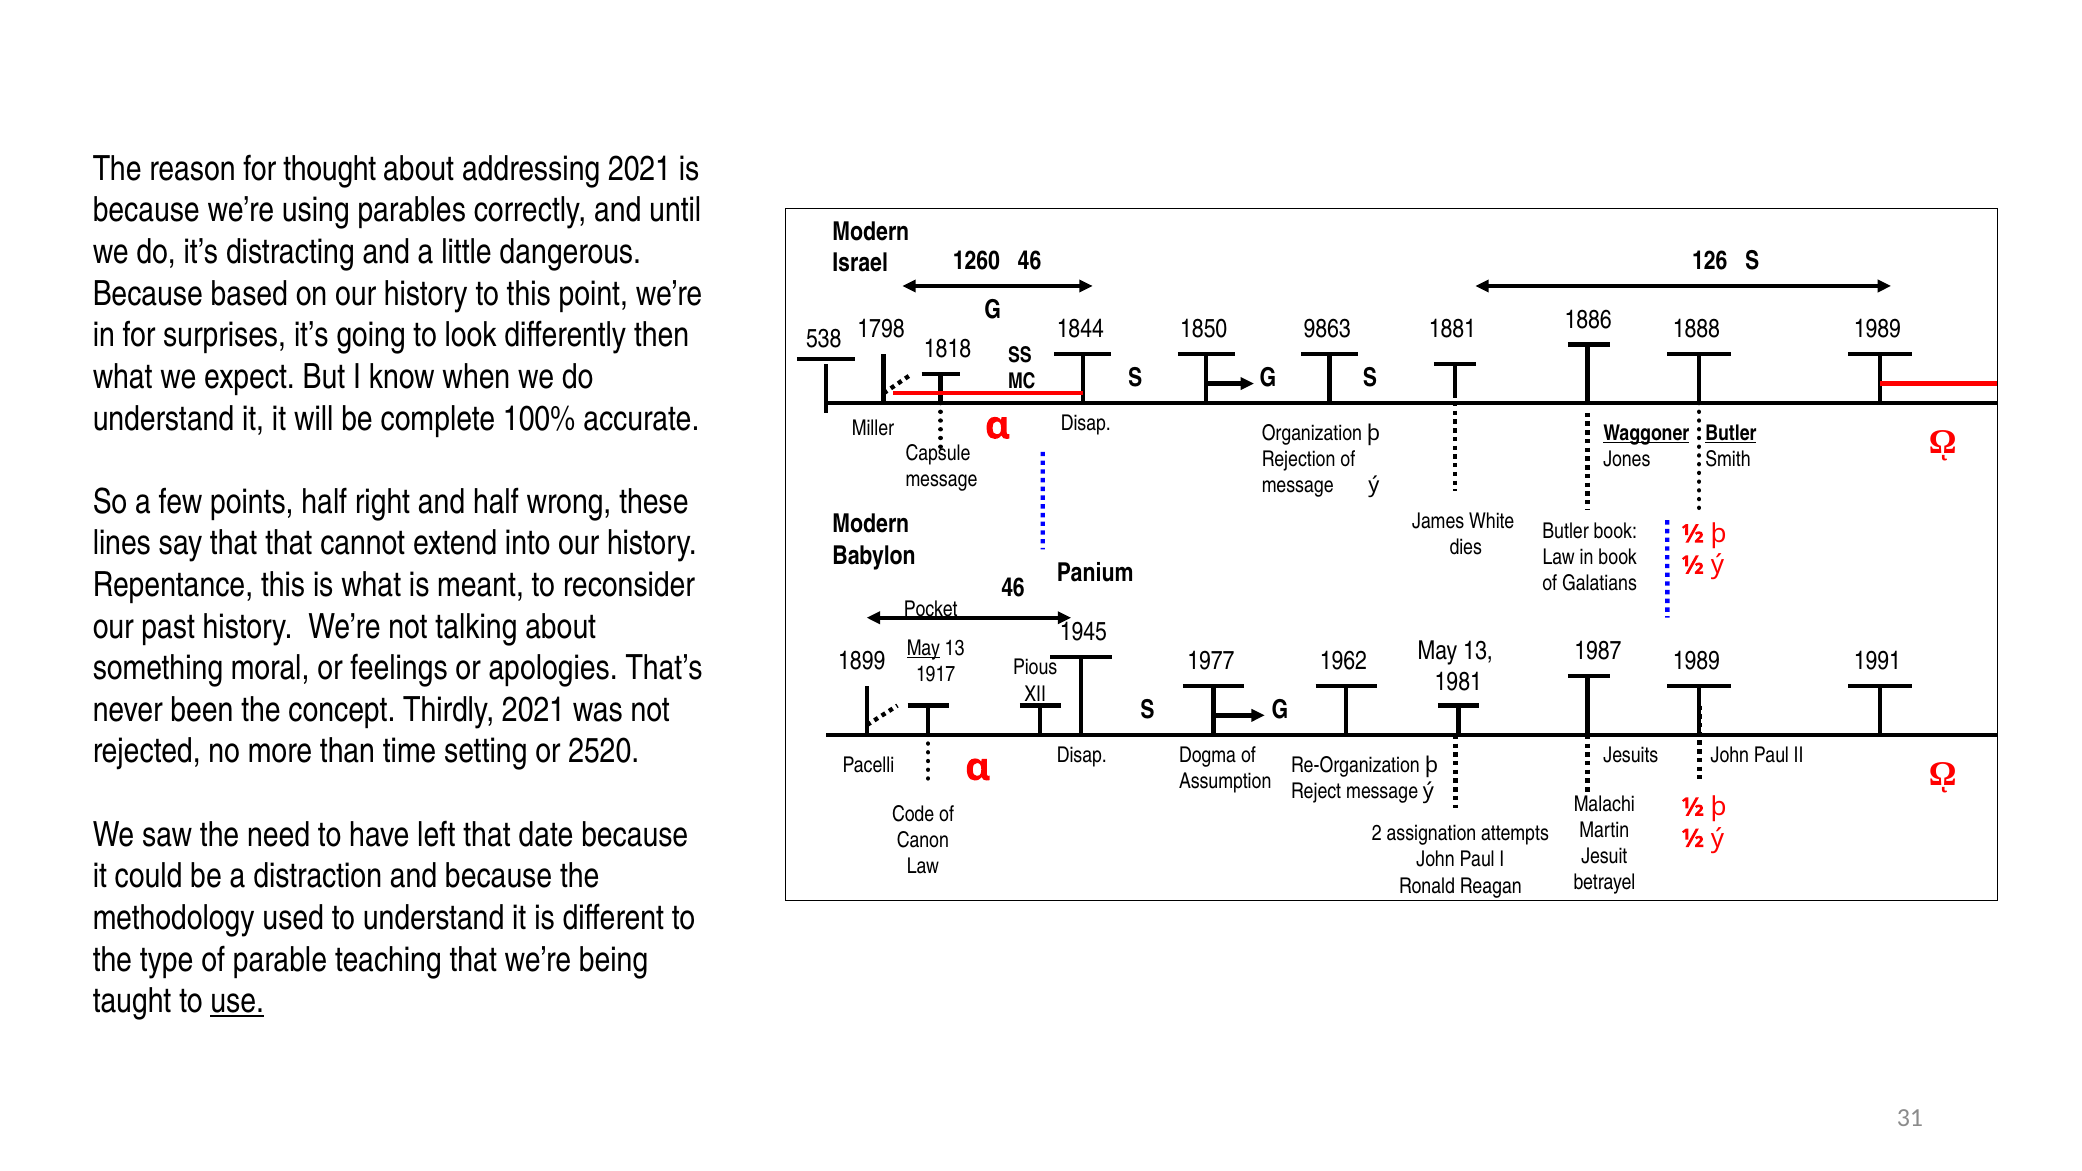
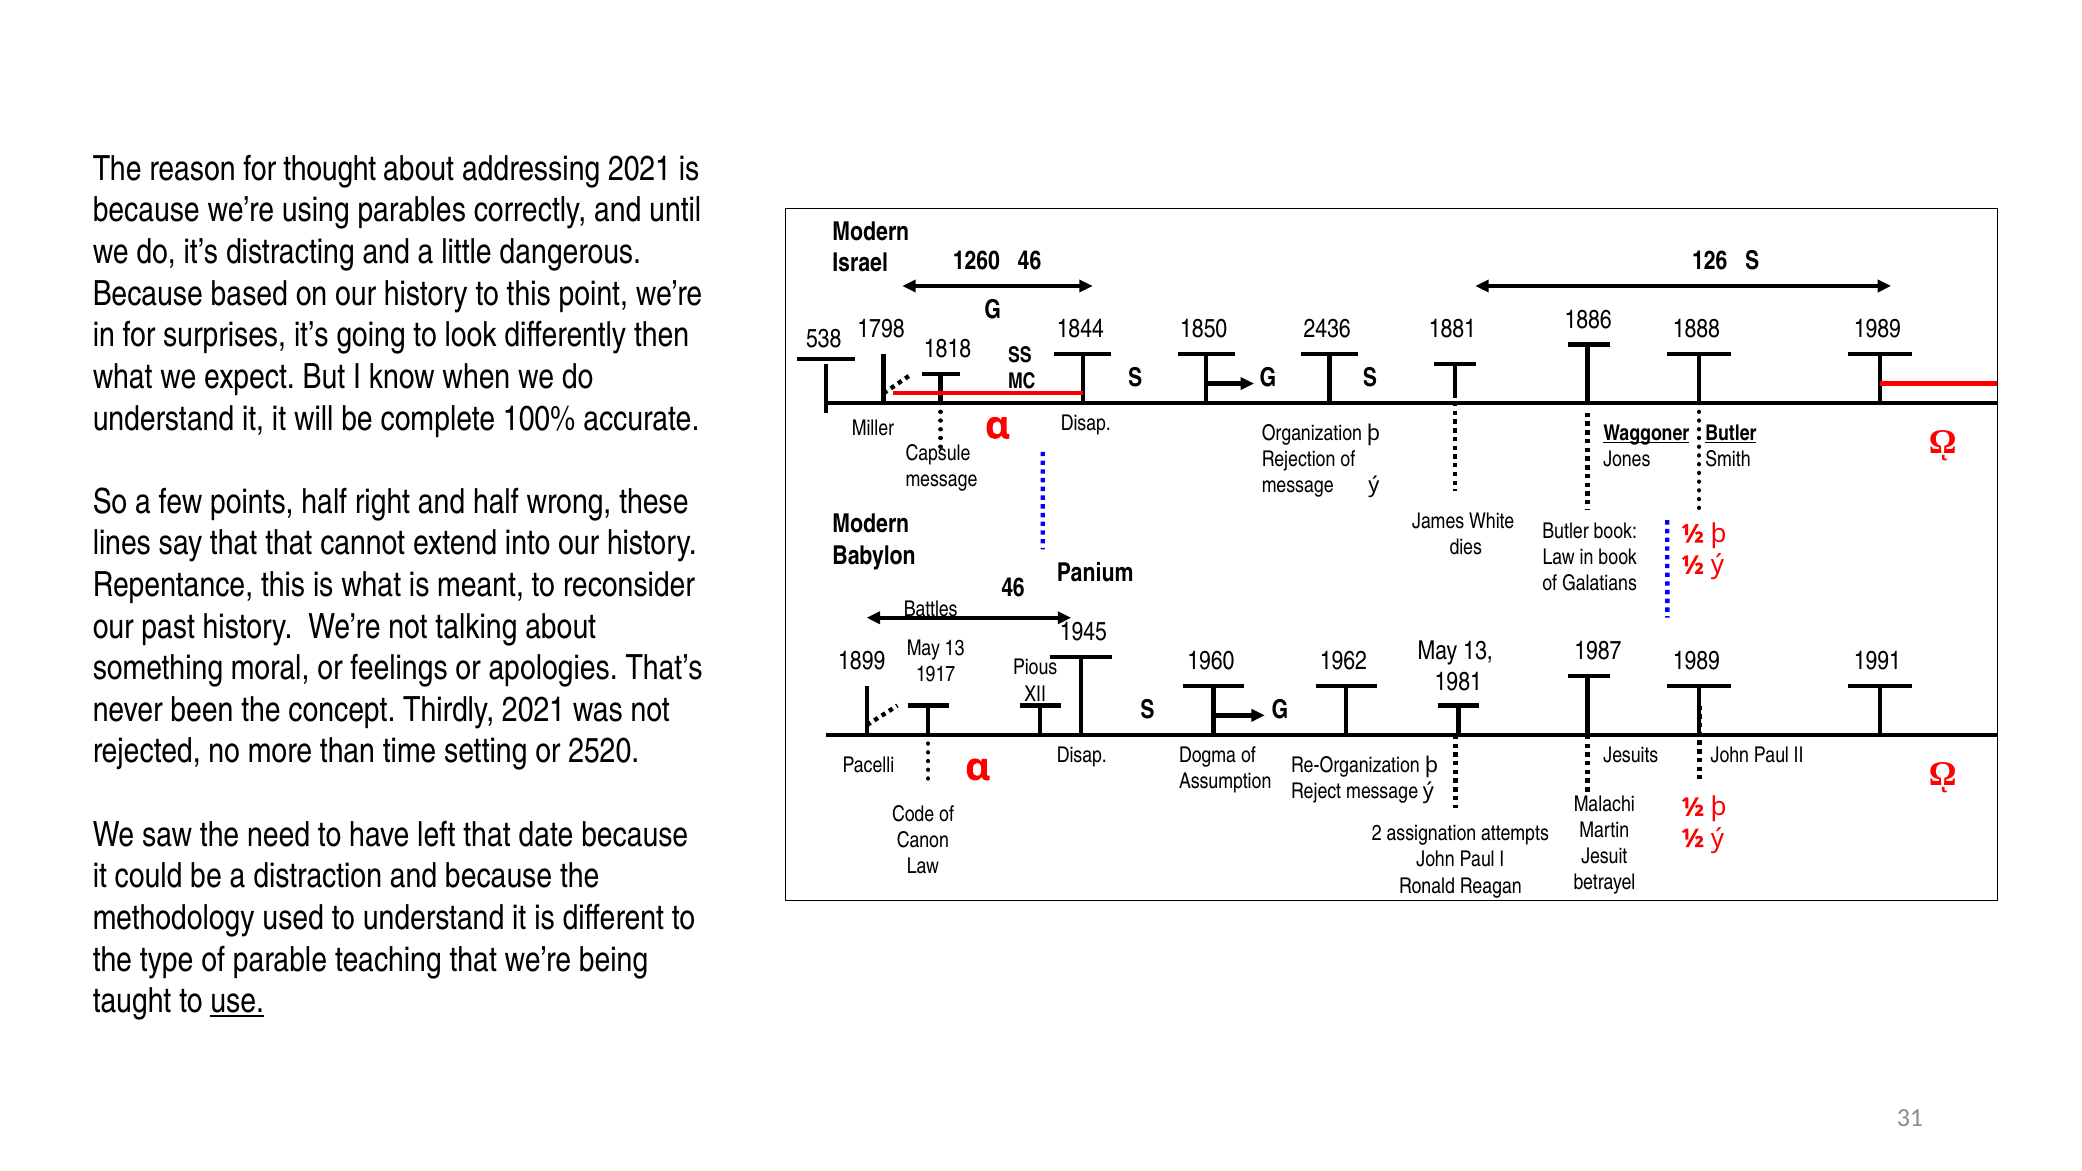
9863: 9863 -> 2436
Pocket: Pocket -> Battles
May at (923, 648) underline: present -> none
1977: 1977 -> 1960
